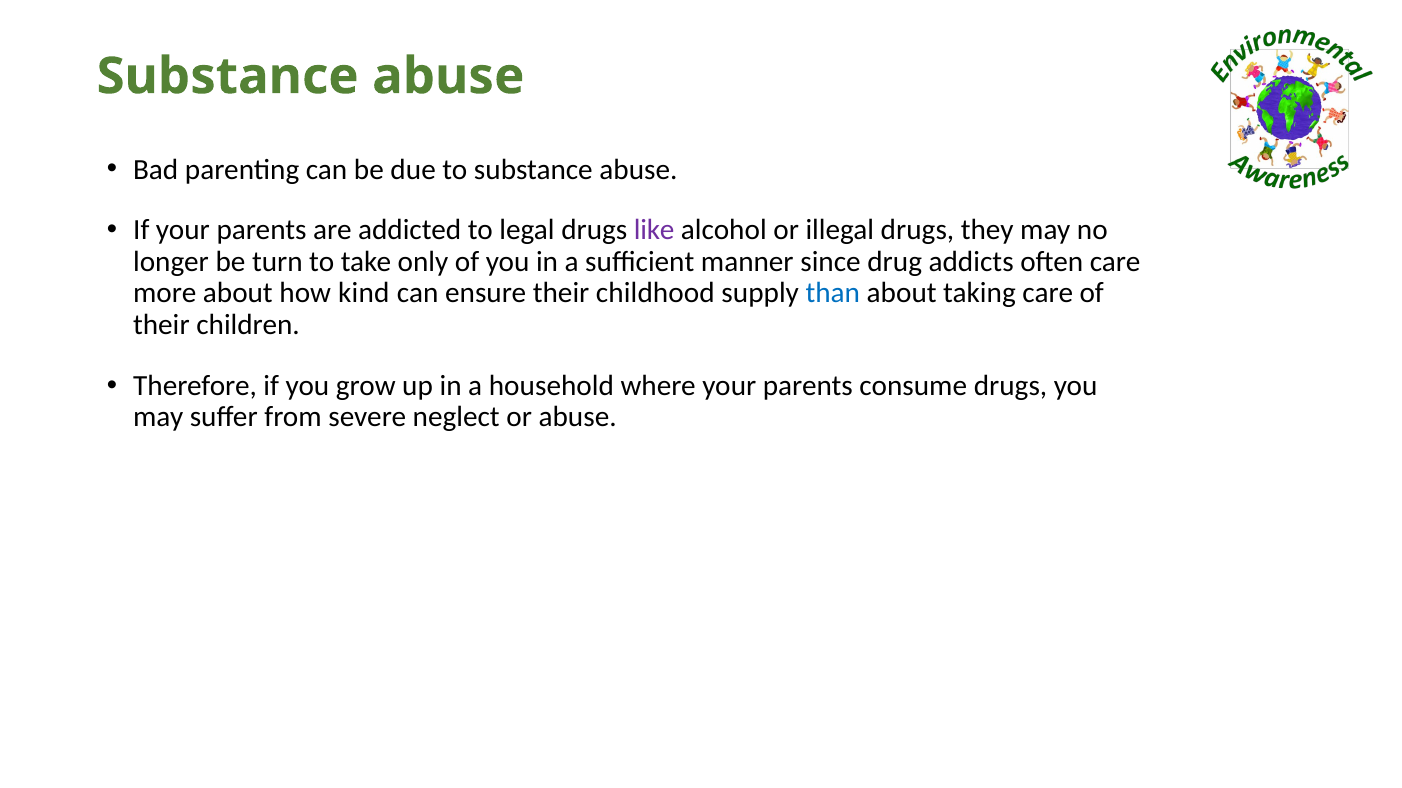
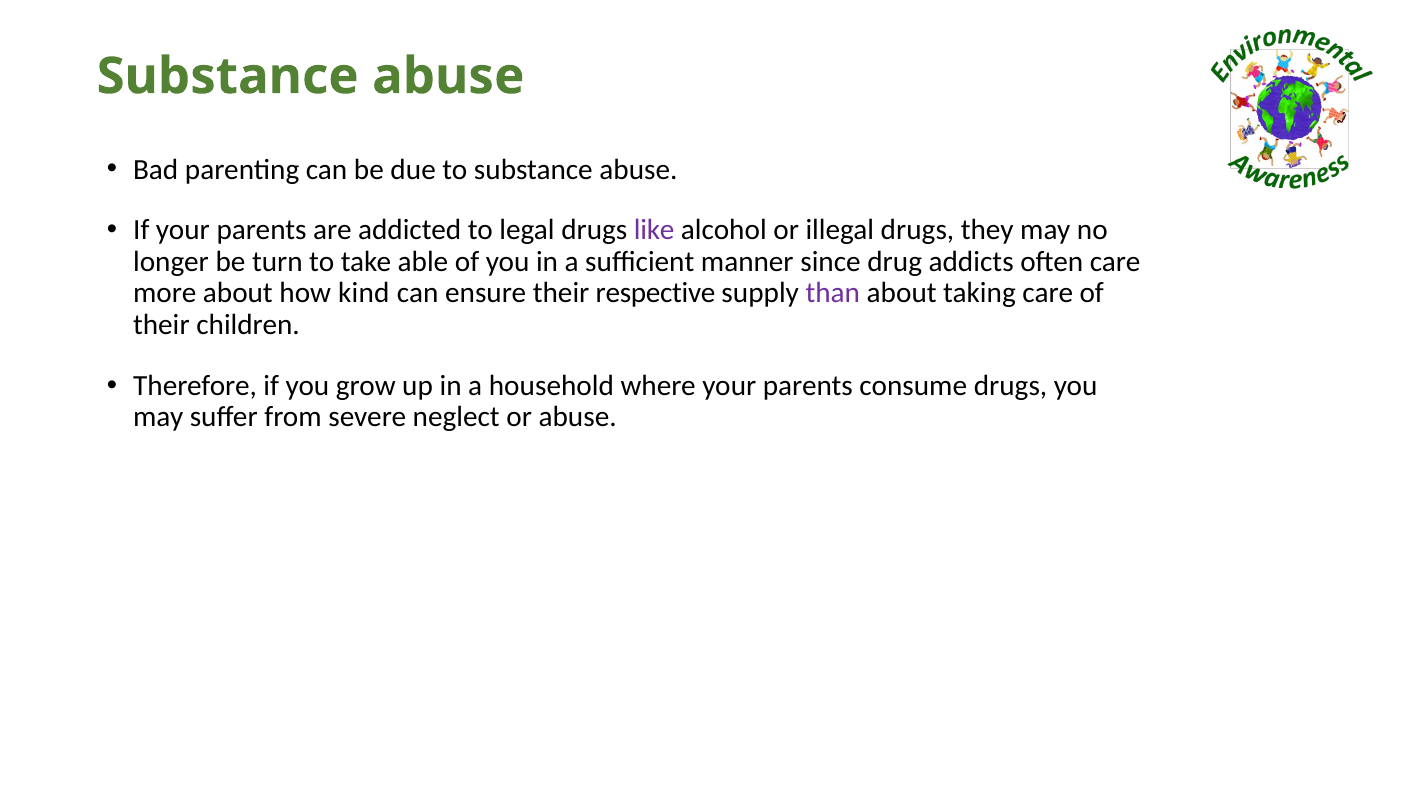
only: only -> able
childhood: childhood -> respective
than colour: blue -> purple
